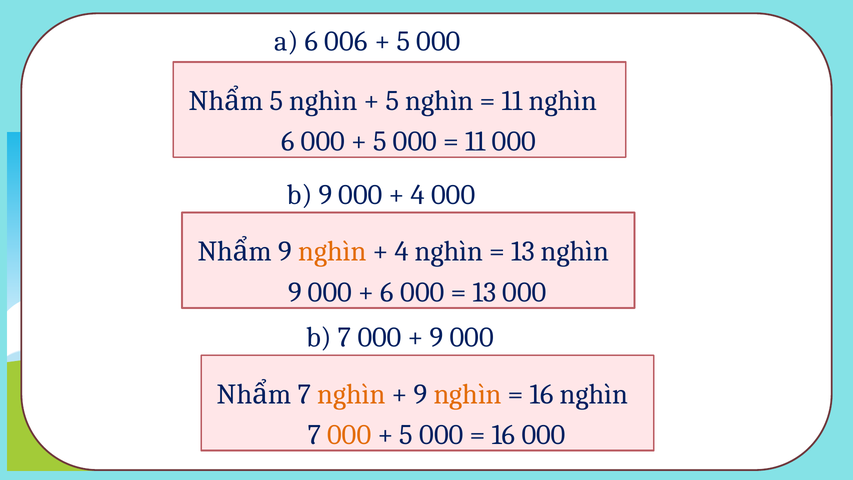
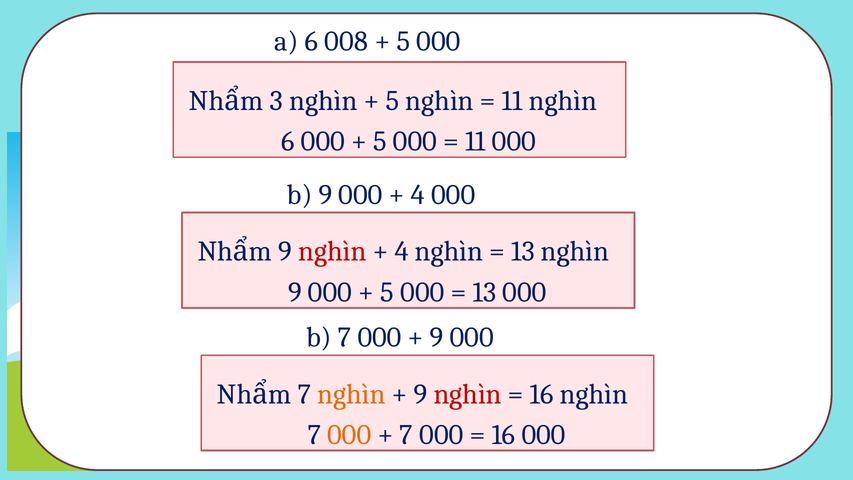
006: 006 -> 008
5 at (276, 101): 5 -> 3
nghìn at (332, 251) colour: orange -> red
6 at (387, 292): 6 -> 5
nghìn at (468, 394) colour: orange -> red
5 at (406, 435): 5 -> 7
